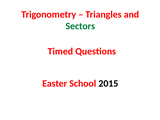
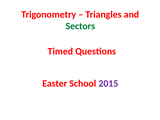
2015 colour: black -> purple
